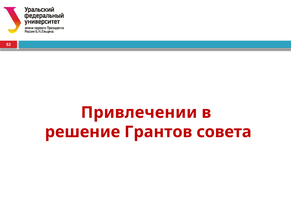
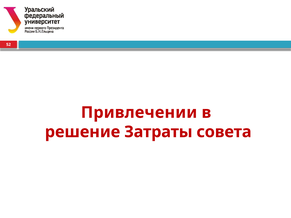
Грантов: Грантов -> Затраты
